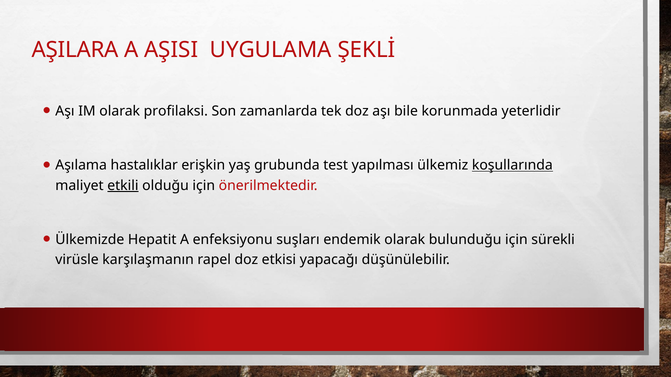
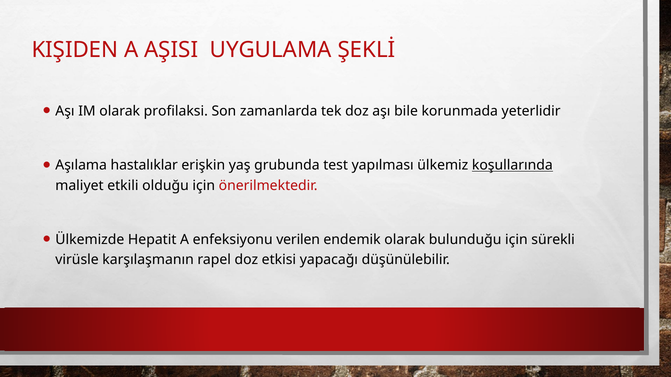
AŞILARA: AŞILARA -> KIŞIDEN
etkili underline: present -> none
suşları: suşları -> verilen
